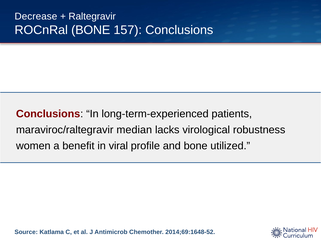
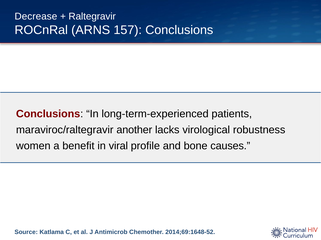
ROCnRal BONE: BONE -> ARNS
median: median -> another
utilized: utilized -> causes
